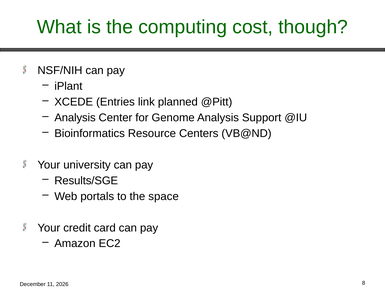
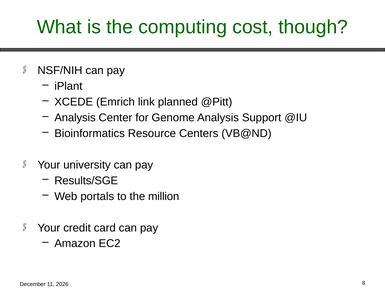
Entries: Entries -> Emrich
space: space -> million
